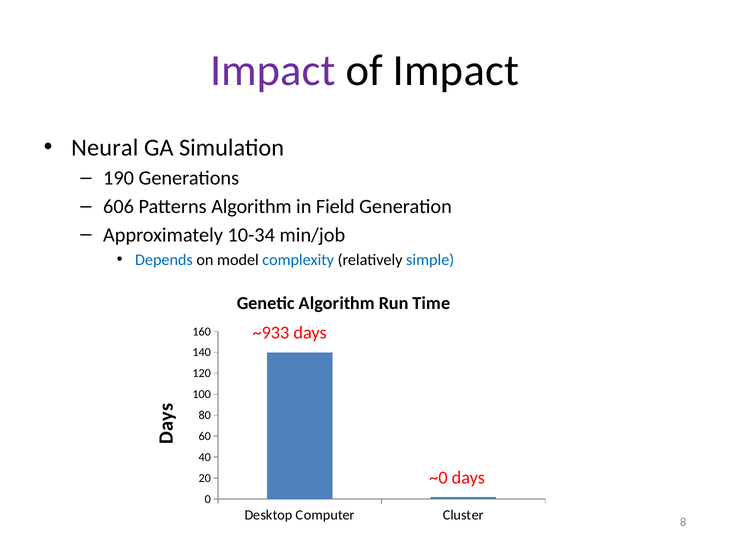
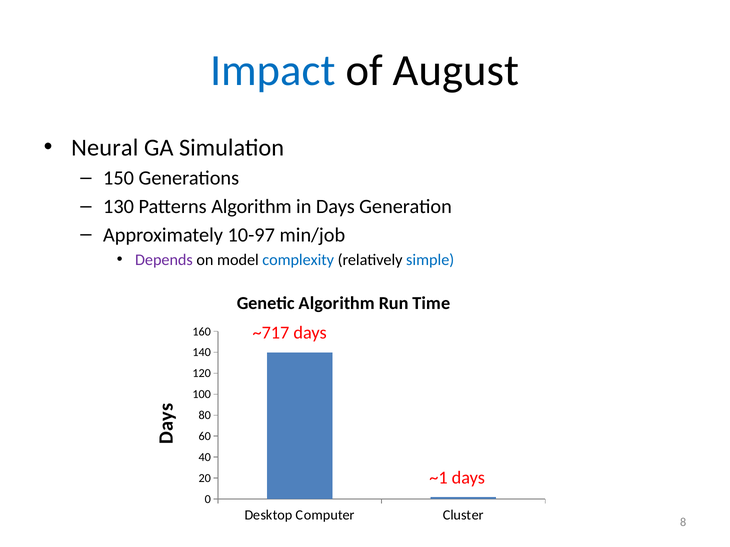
Impact at (273, 71) colour: purple -> blue
of Impact: Impact -> August
190: 190 -> 150
606: 606 -> 130
in Field: Field -> Days
10-34: 10-34 -> 10-97
Depends colour: blue -> purple
~933: ~933 -> ~717
~0: ~0 -> ~1
